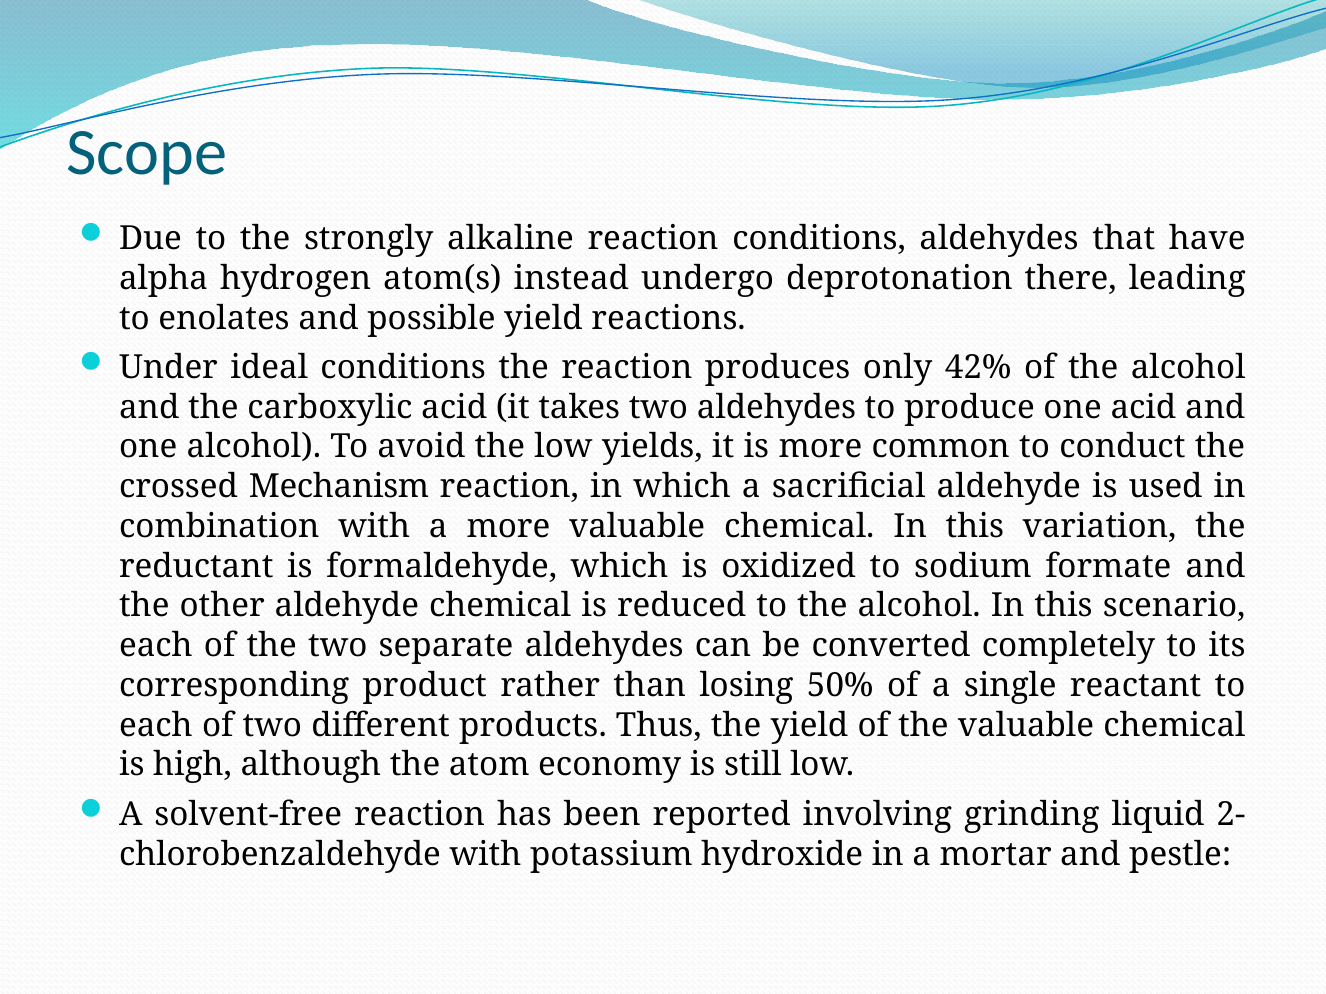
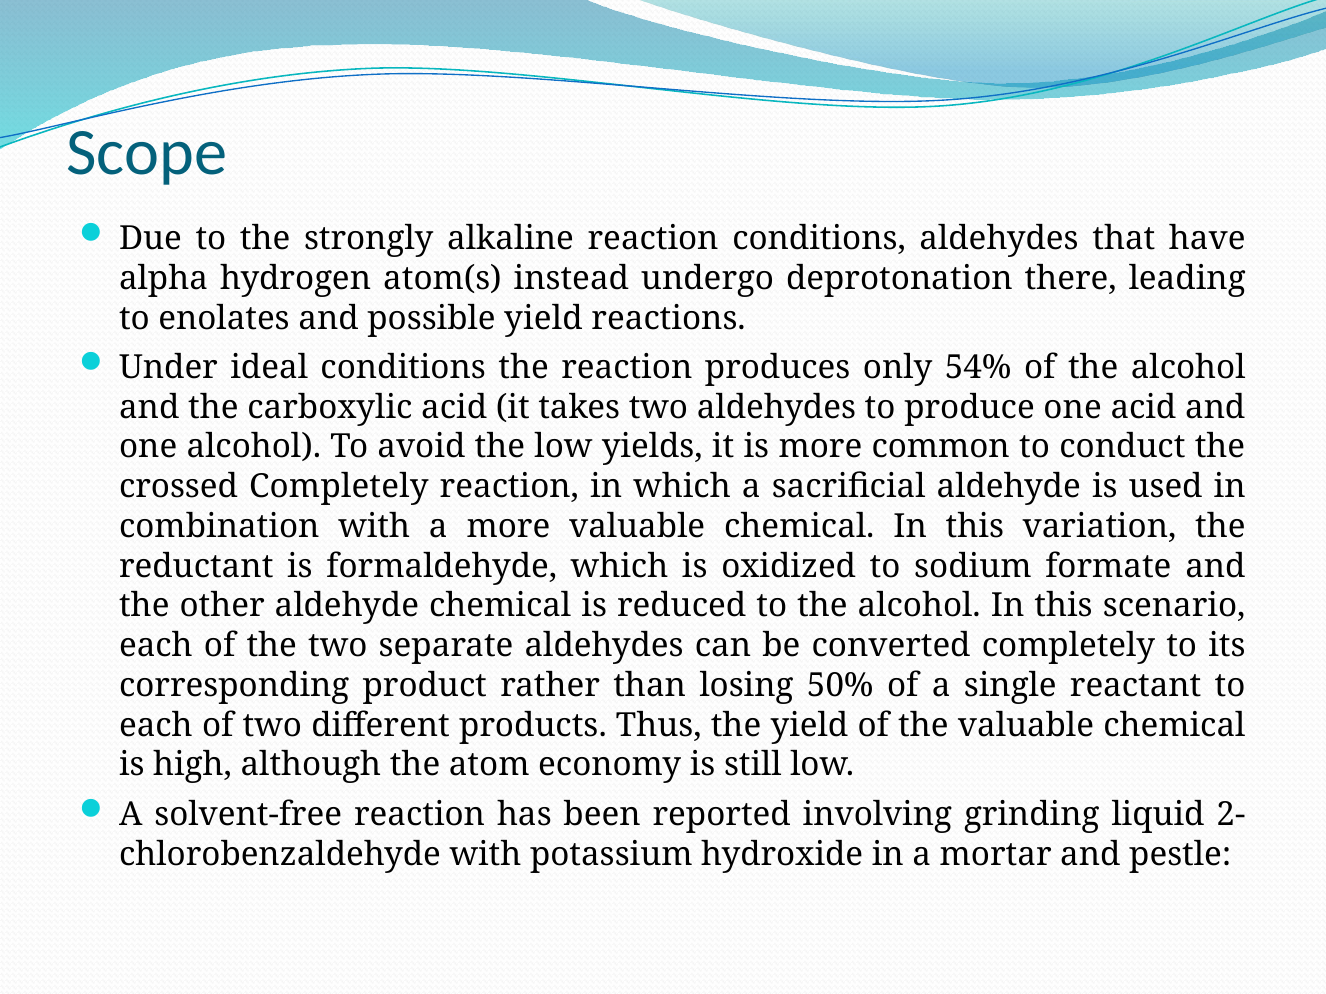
42%: 42% -> 54%
crossed Mechanism: Mechanism -> Completely
